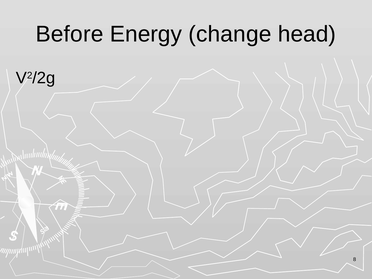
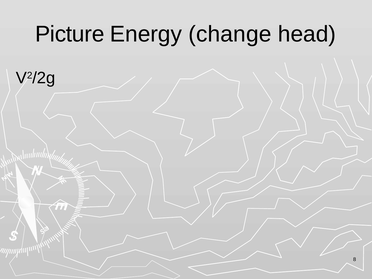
Before: Before -> Picture
